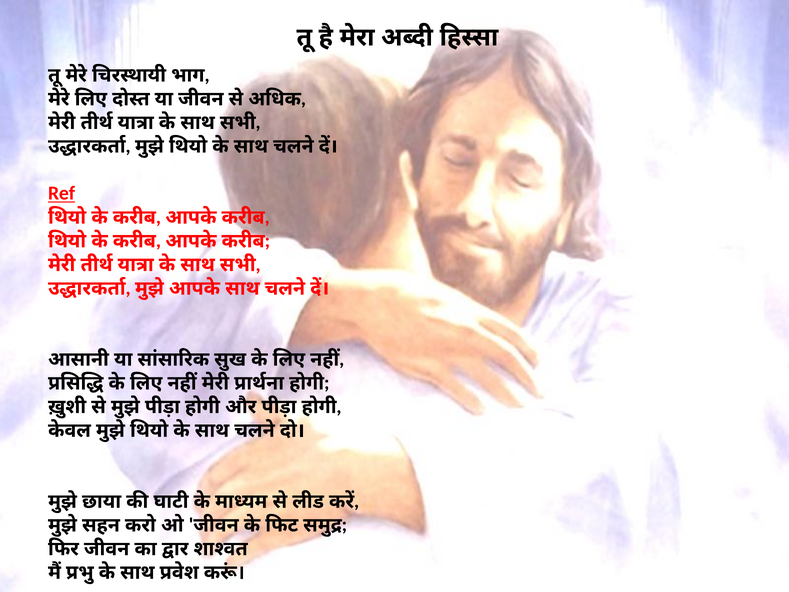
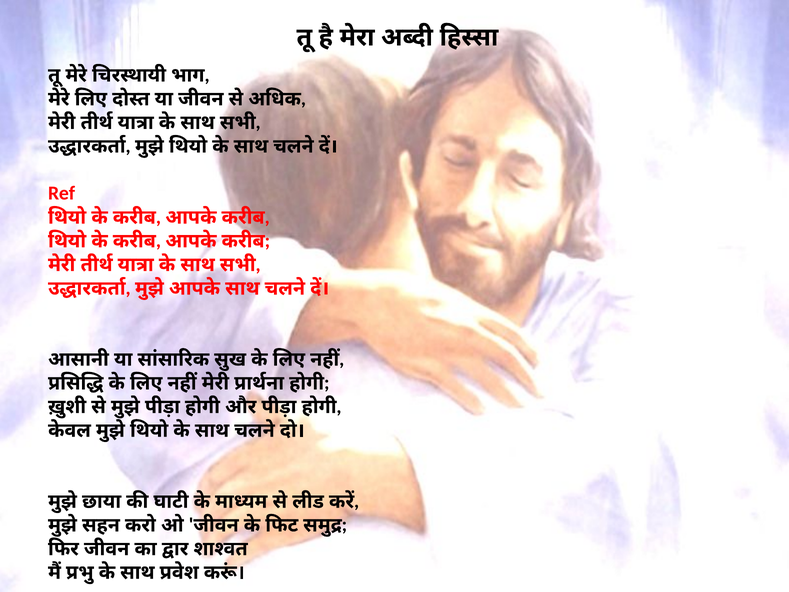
Ref underline: present -> none
